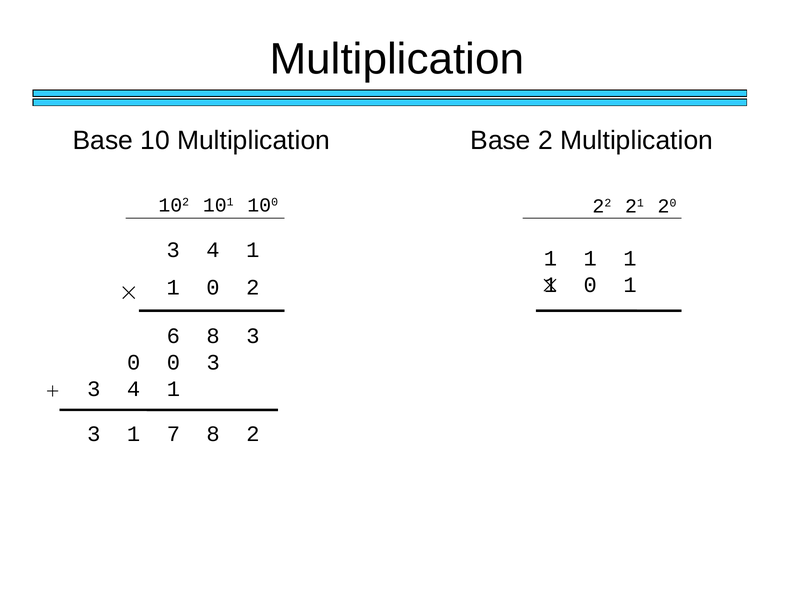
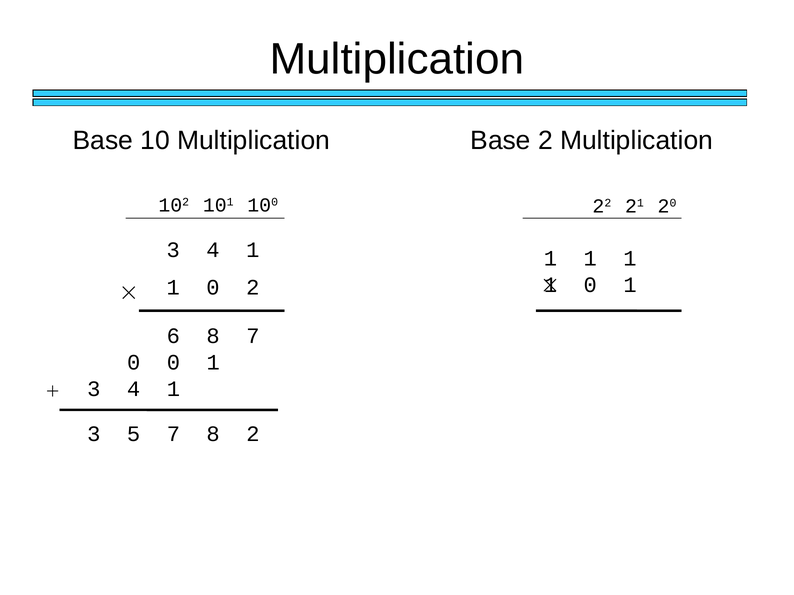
8 3: 3 -> 7
0 0 3: 3 -> 1
3 1: 1 -> 5
